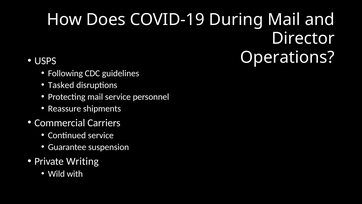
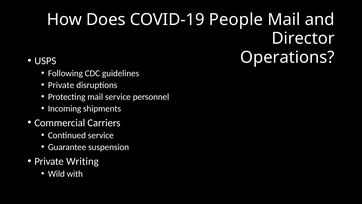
During: During -> People
Tasked at (61, 85): Tasked -> Private
Reassure: Reassure -> Incoming
